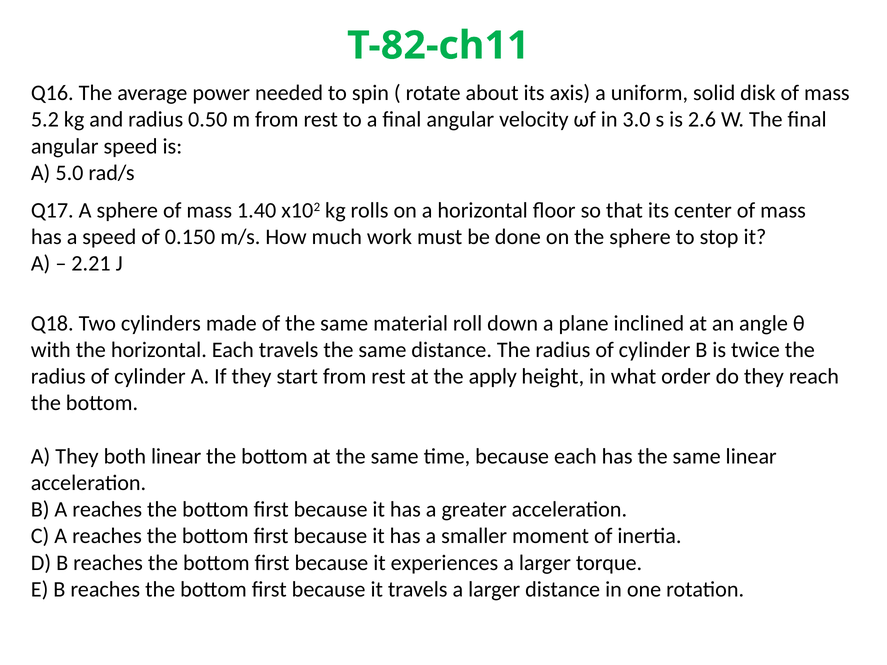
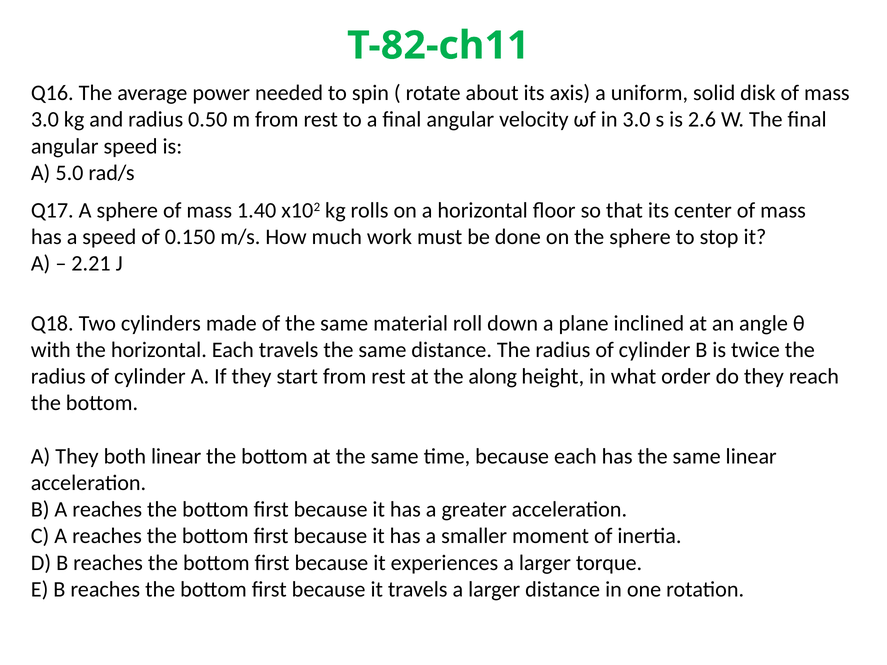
5.2 at (45, 120): 5.2 -> 3.0
apply: apply -> along
